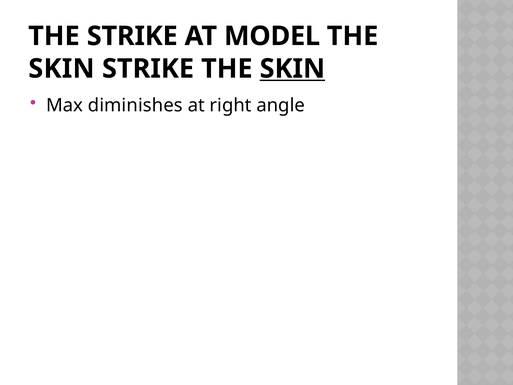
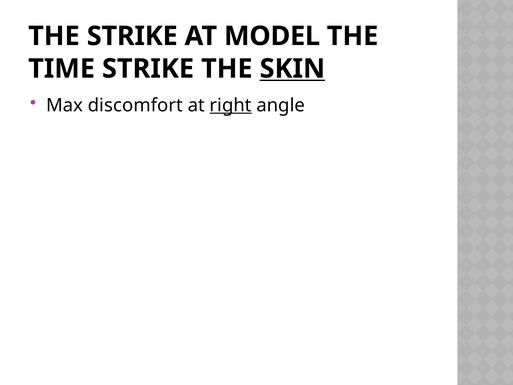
SKIN at (61, 69): SKIN -> TIME
diminishes: diminishes -> discomfort
right underline: none -> present
